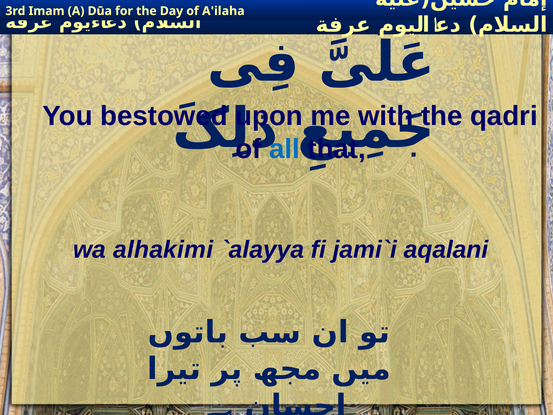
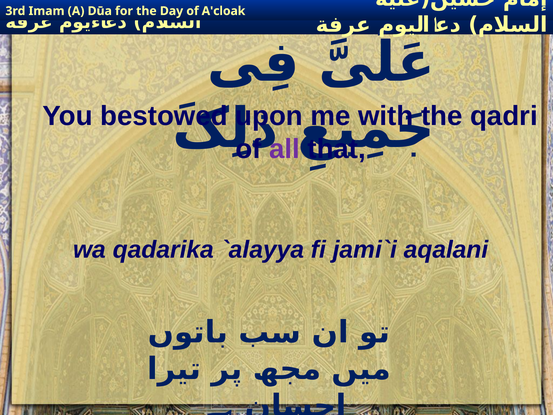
A'ilaha: A'ilaha -> A'cloak
all colour: blue -> purple
alhakimi: alhakimi -> qadarika
